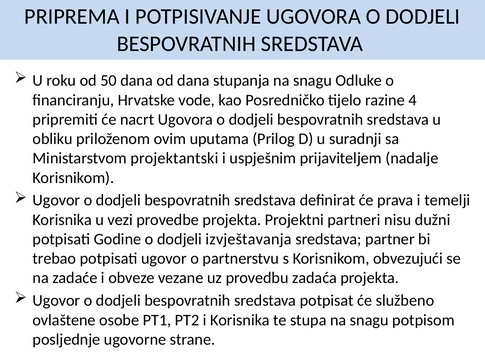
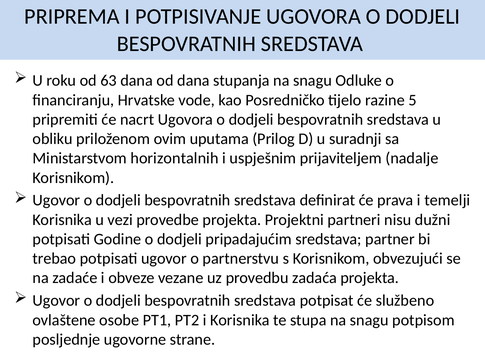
50: 50 -> 63
4: 4 -> 5
projektantski: projektantski -> horizontalnih
izvještavanja: izvještavanja -> pripadajućim
